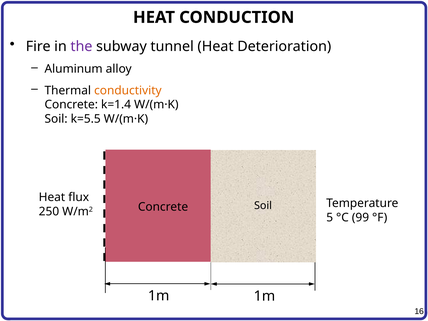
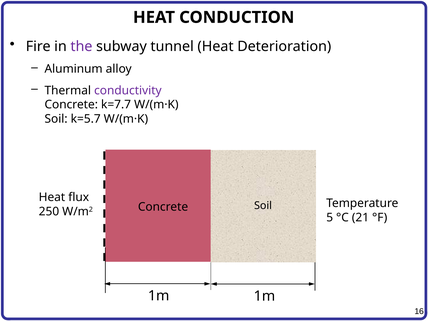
conductivity colour: orange -> purple
k=1.4: k=1.4 -> k=7.7
k=5.5: k=5.5 -> k=5.7
99: 99 -> 21
